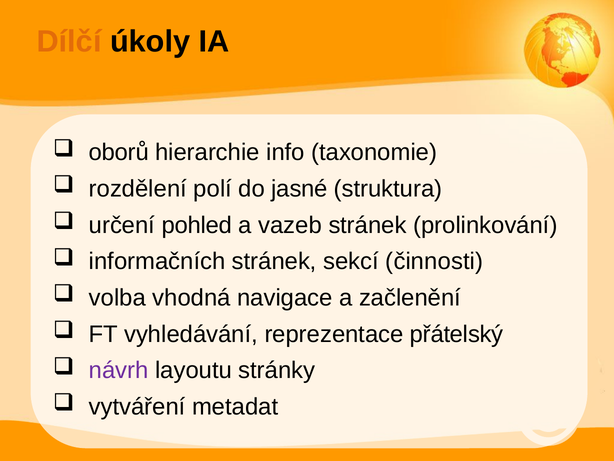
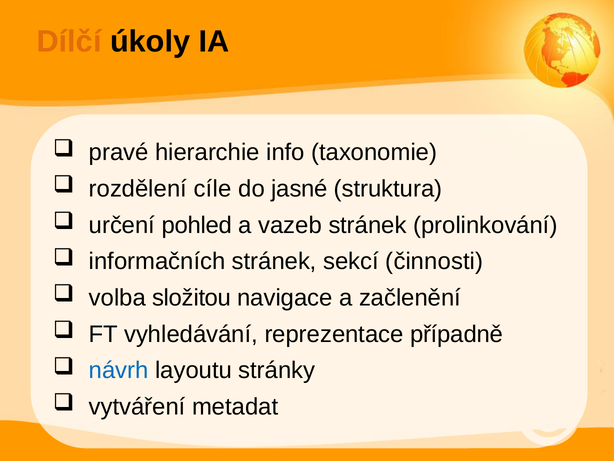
oborů: oborů -> pravé
polí: polí -> cíle
vhodná: vhodná -> složitou
přátelský: přátelský -> případně
návrh colour: purple -> blue
